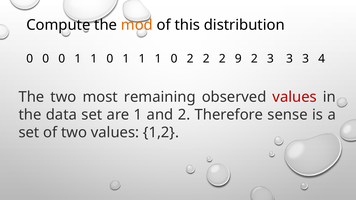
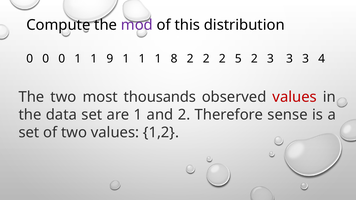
mod colour: orange -> purple
0 1 1 0: 0 -> 9
1 1 1 0: 0 -> 8
9: 9 -> 5
remaining: remaining -> thousands
